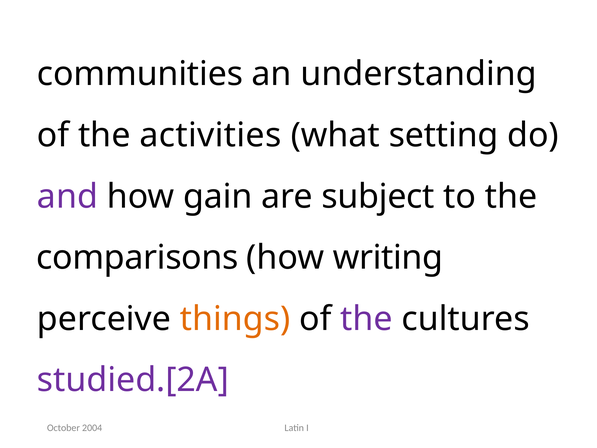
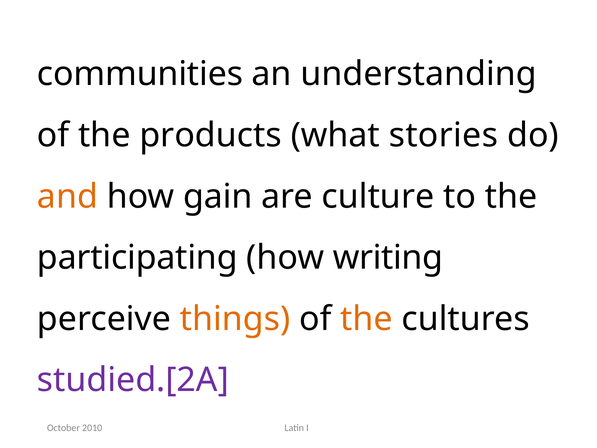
activities: activities -> products
setting: setting -> stories
and colour: purple -> orange
subject: subject -> culture
comparisons: comparisons -> participating
the at (366, 319) colour: purple -> orange
2004: 2004 -> 2010
